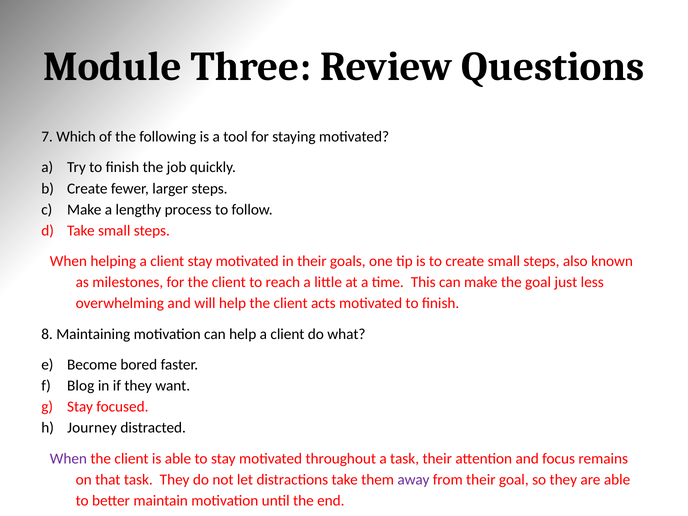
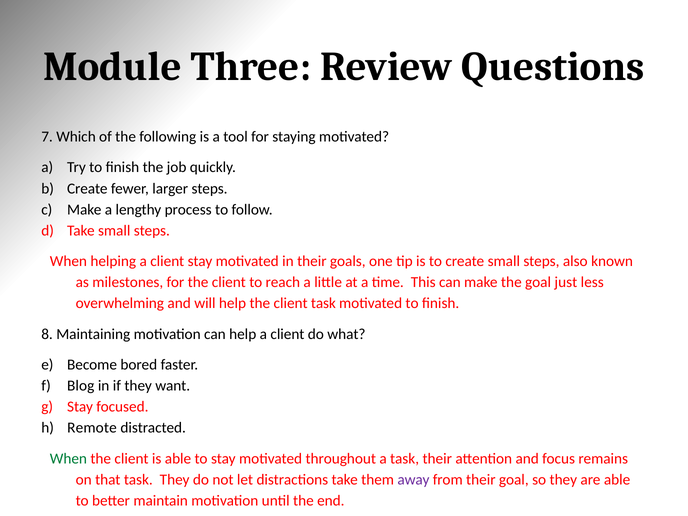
client acts: acts -> task
Journey: Journey -> Remote
When at (68, 459) colour: purple -> green
